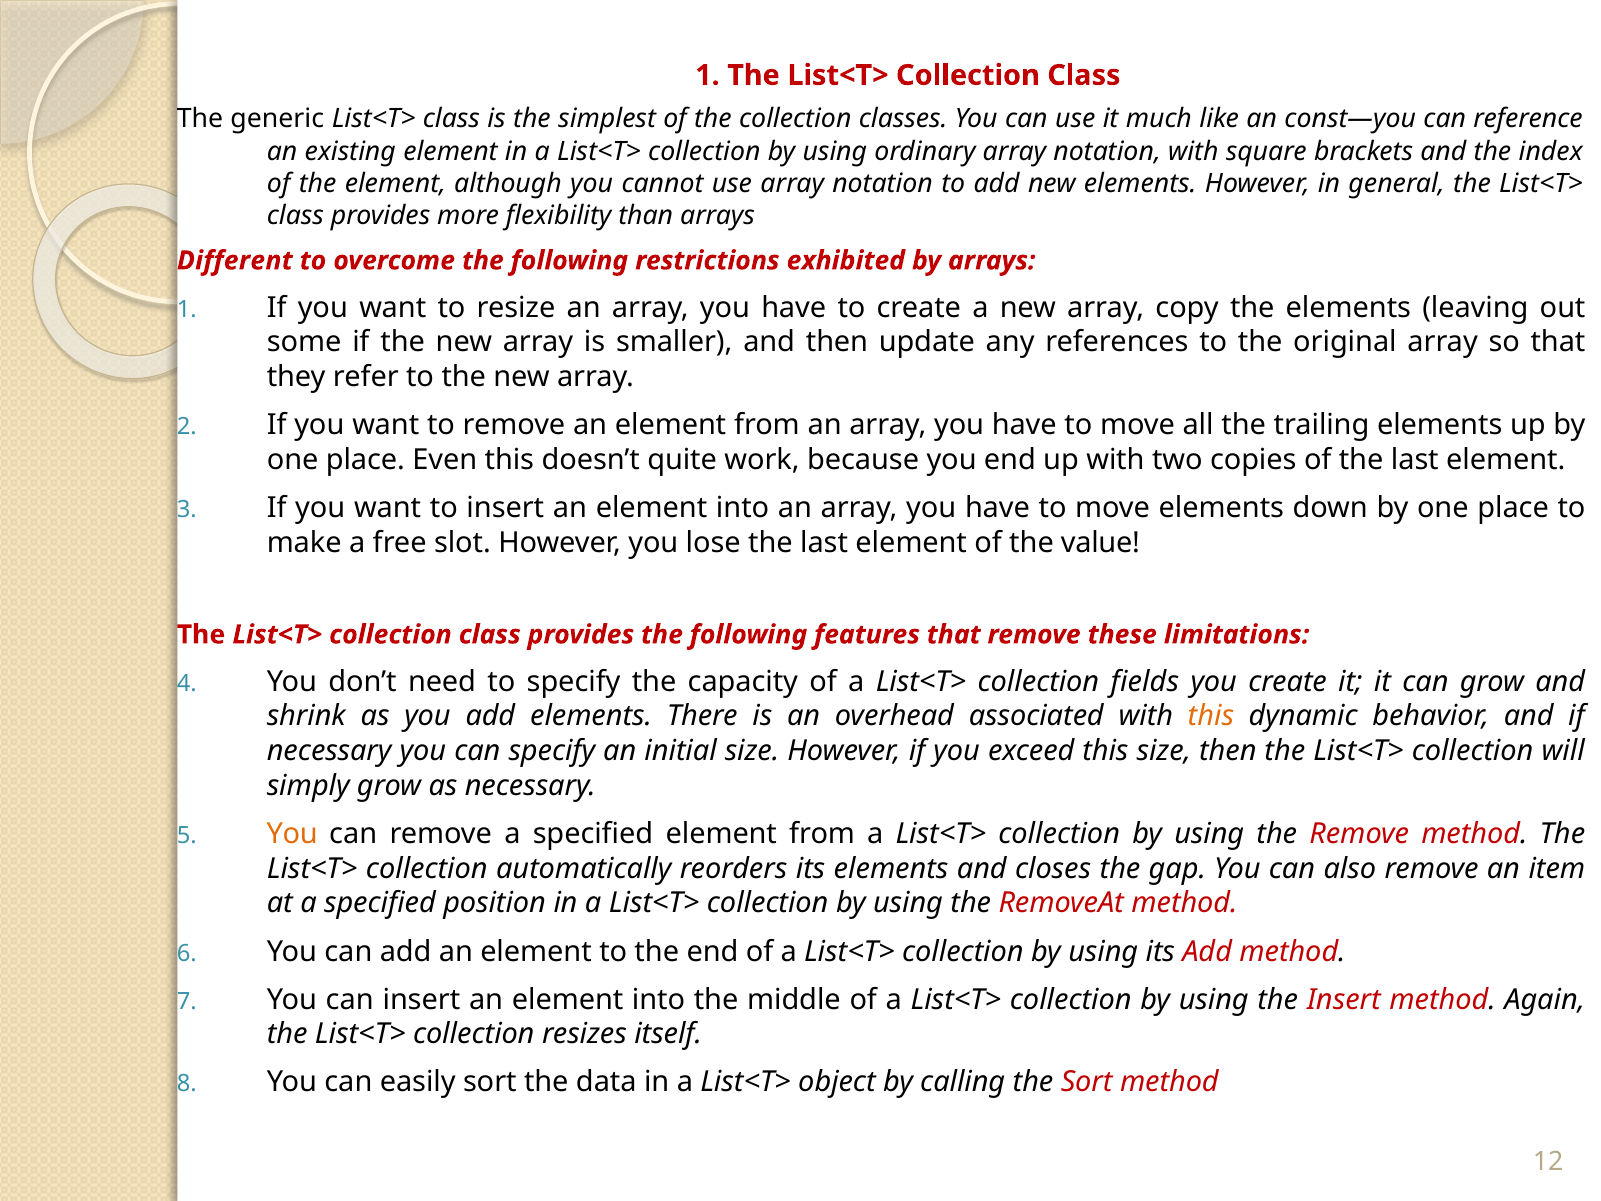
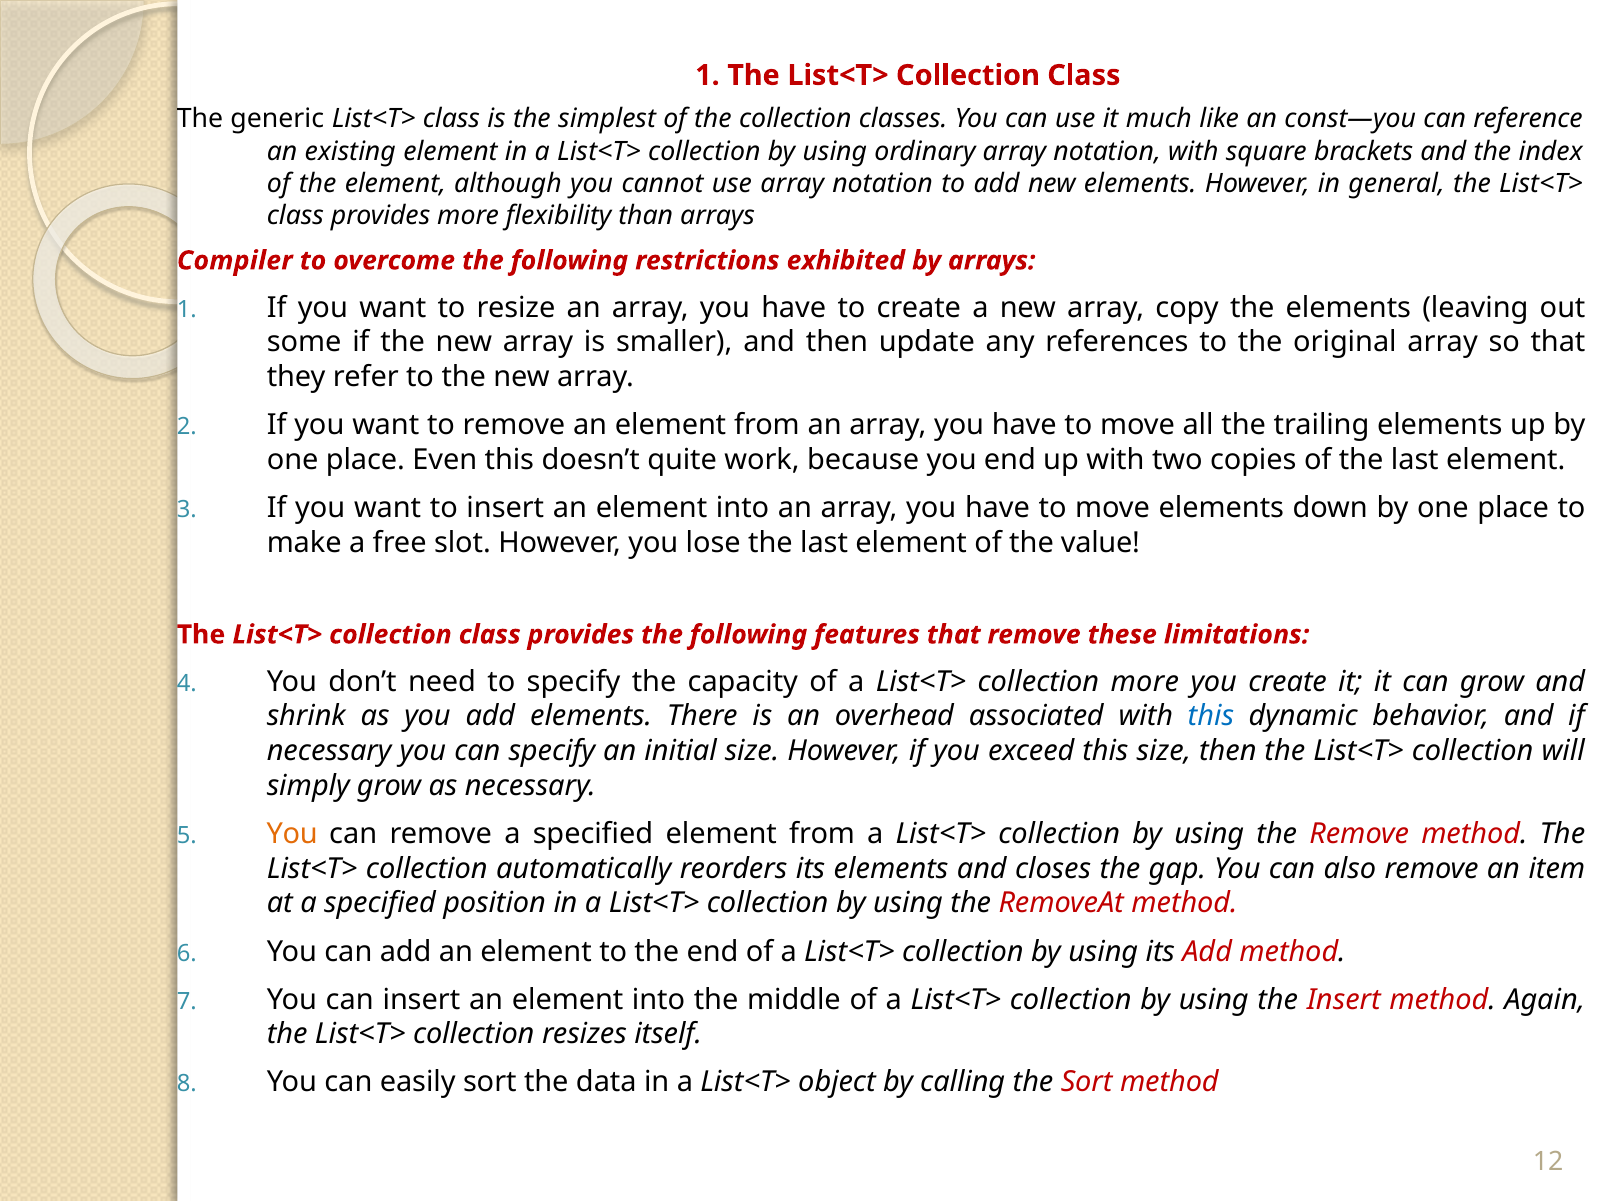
Different: Different -> Compiler
collection fields: fields -> more
this at (1211, 716) colour: orange -> blue
